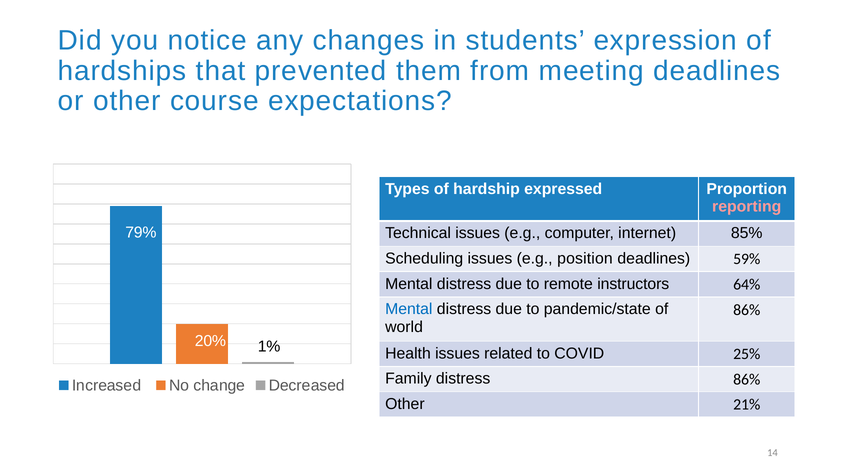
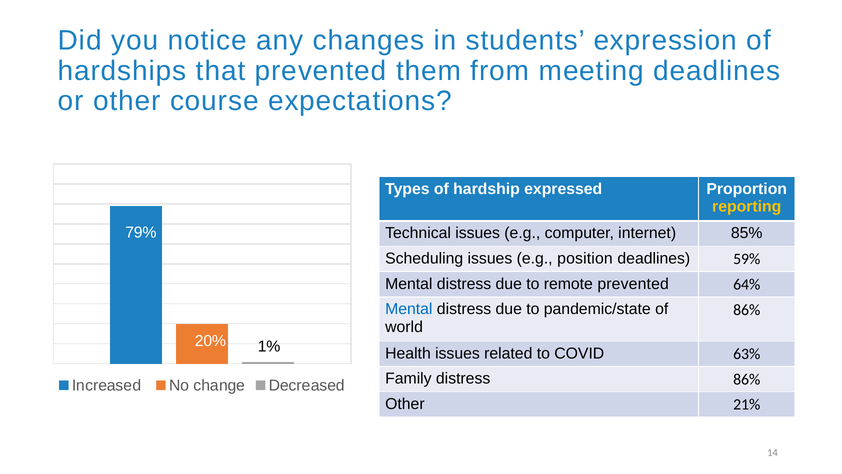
reporting colour: pink -> yellow
remote instructors: instructors -> prevented
25%: 25% -> 63%
